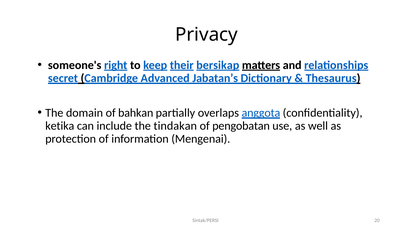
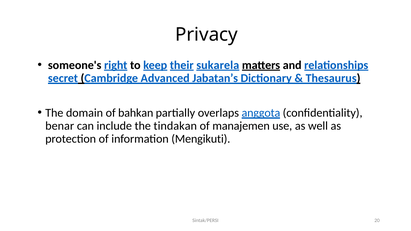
bersikap: bersikap -> sukarela
ketika: ketika -> benar
pengobatan: pengobatan -> manajemen
Mengenai: Mengenai -> Mengikuti
